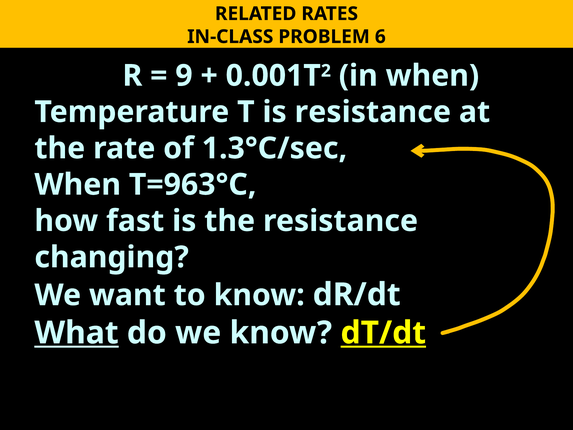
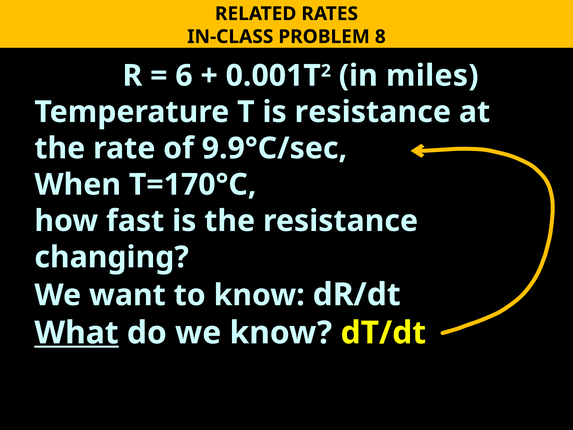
6: 6 -> 8
9: 9 -> 6
in when: when -> miles
1.3°C/sec: 1.3°C/sec -> 9.9°C/sec
T=963°C: T=963°C -> T=170°C
dT/dt underline: present -> none
